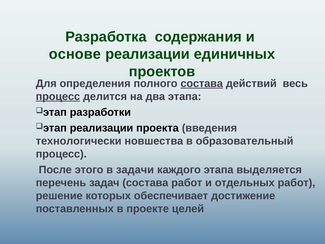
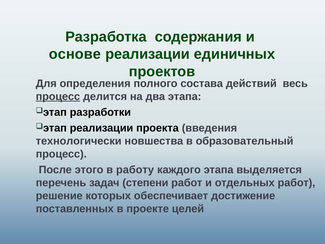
состава at (202, 83) underline: present -> none
задачи: задачи -> работу
задач состава: состава -> степени
